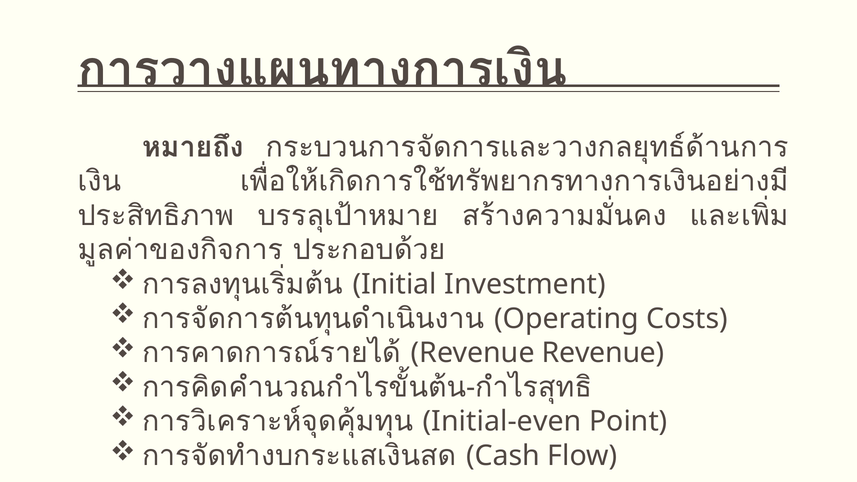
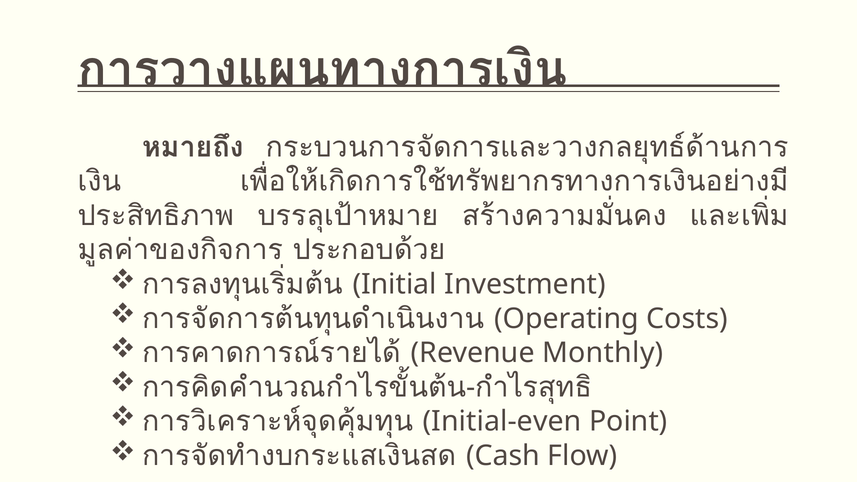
Revenue Revenue: Revenue -> Monthly
